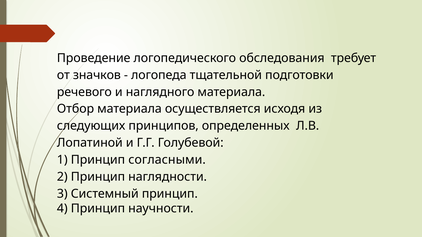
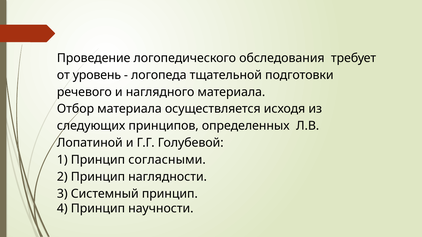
значков: значков -> уровень
